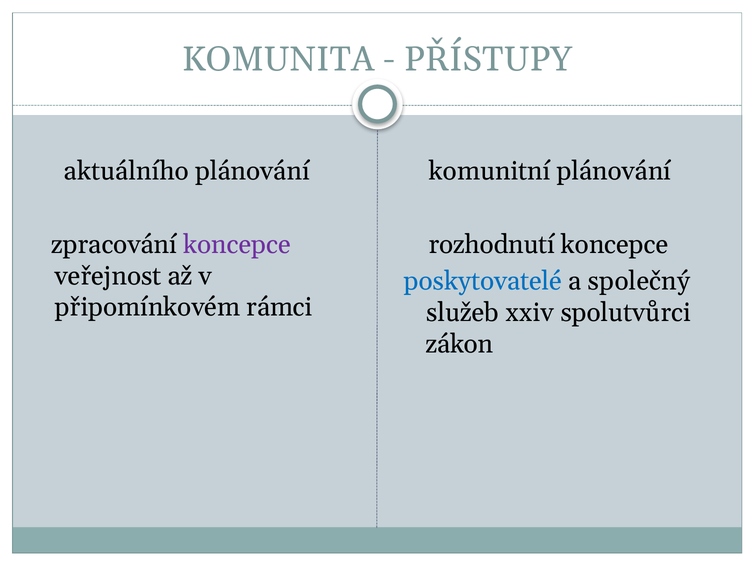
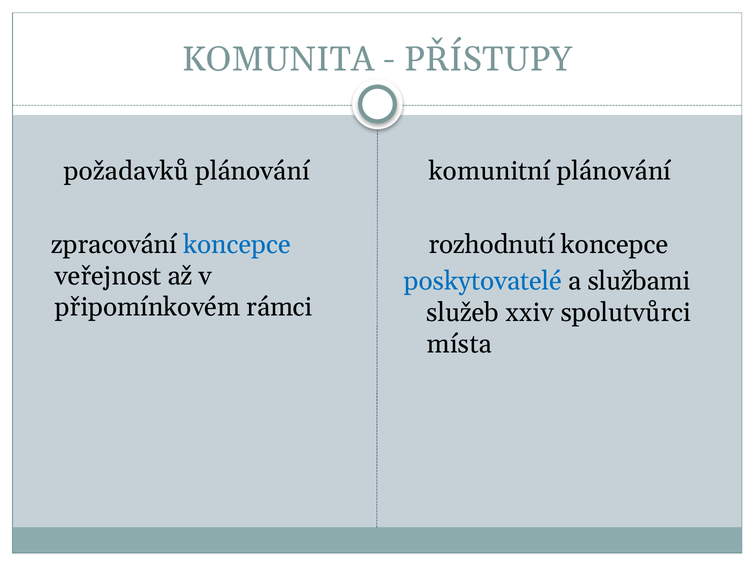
aktuálního: aktuálního -> požadavků
koncepce at (237, 245) colour: purple -> blue
společný: společný -> službami
zákon: zákon -> místa
